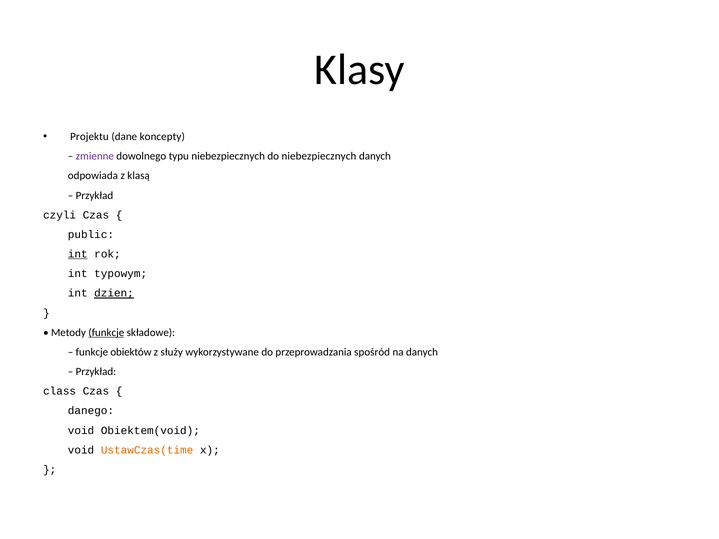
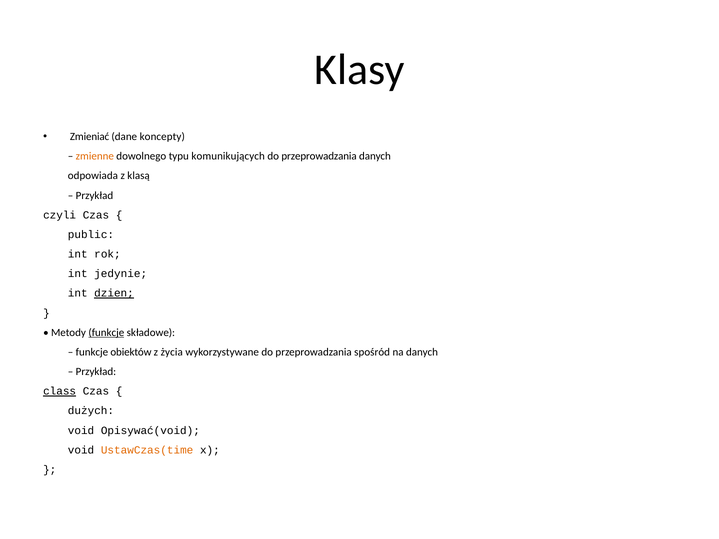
Projektu: Projektu -> Zmieniać
zmienne colour: purple -> orange
typu niebezpiecznych: niebezpiecznych -> komunikujących
niebezpiecznych at (319, 156): niebezpiecznych -> przeprowadzania
int at (78, 254) underline: present -> none
typowym: typowym -> jedynie
służy: służy -> życia
class underline: none -> present
danego: danego -> dużych
Obiektem(void: Obiektem(void -> Opisywać(void
